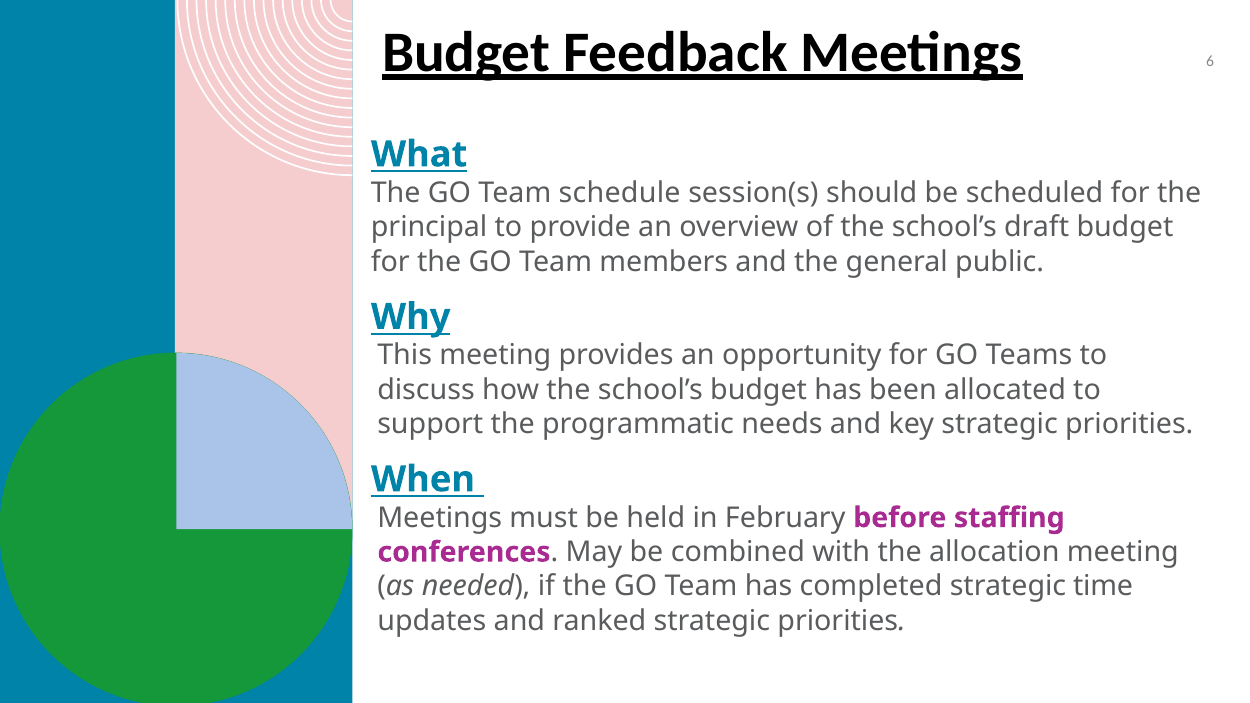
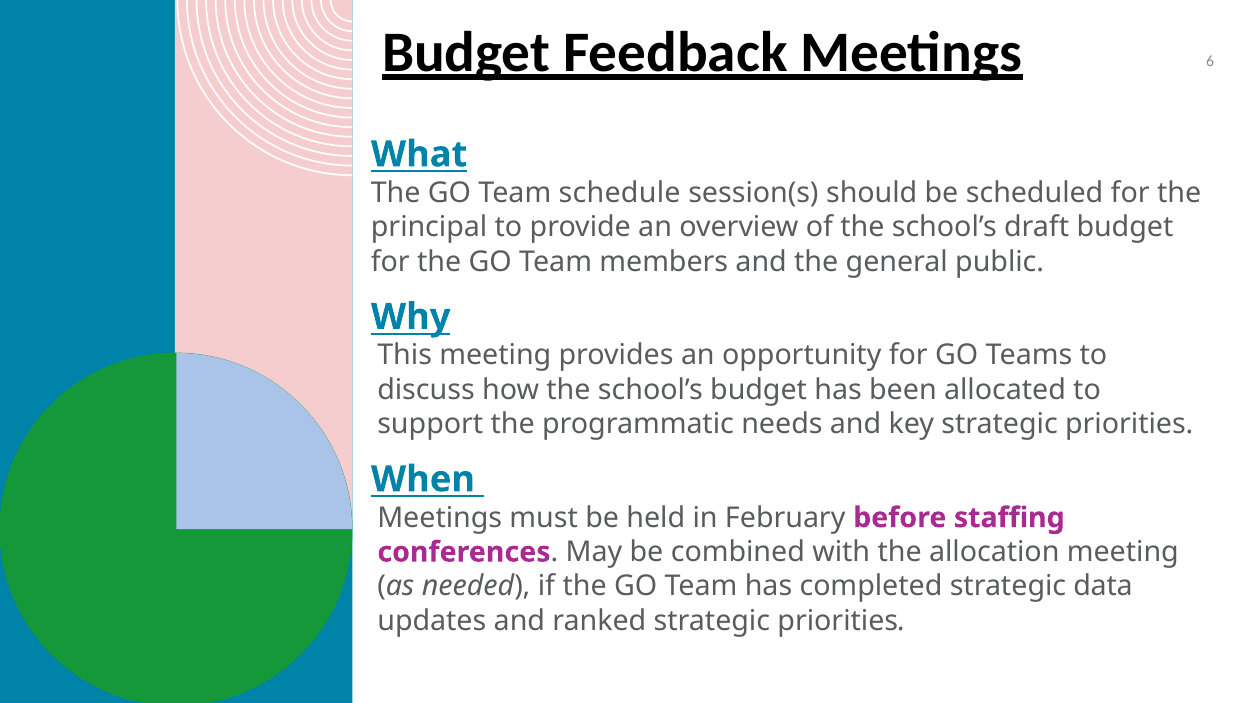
time: time -> data
